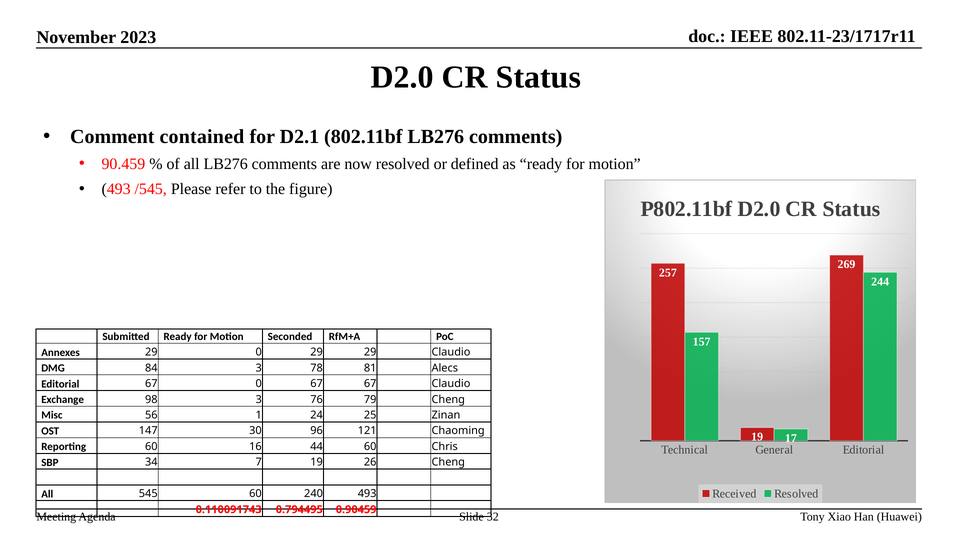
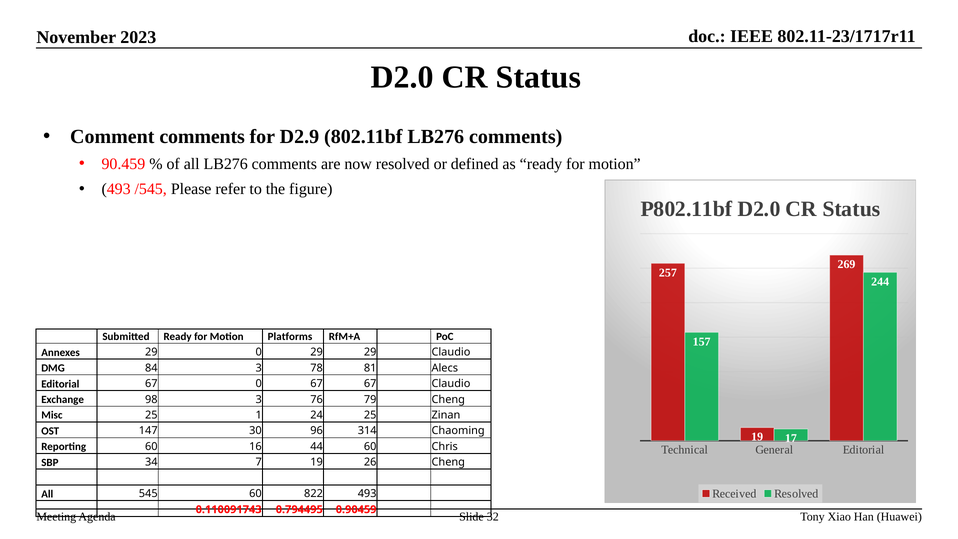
Comment contained: contained -> comments
D2.1: D2.1 -> D2.9
Seconded: Seconded -> Platforms
Misc 56: 56 -> 25
121: 121 -> 314
240: 240 -> 822
